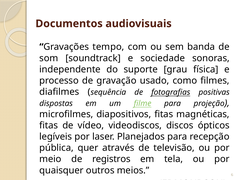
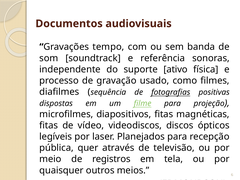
sociedade: sociedade -> referência
grau: grau -> ativo
